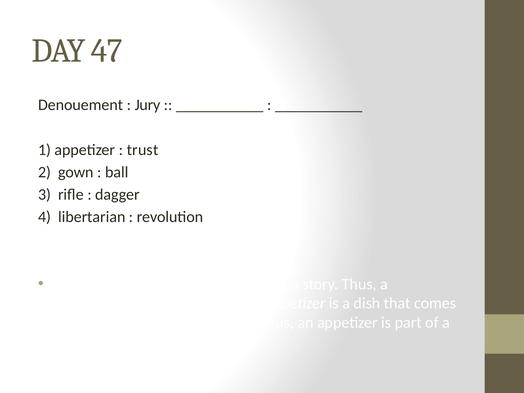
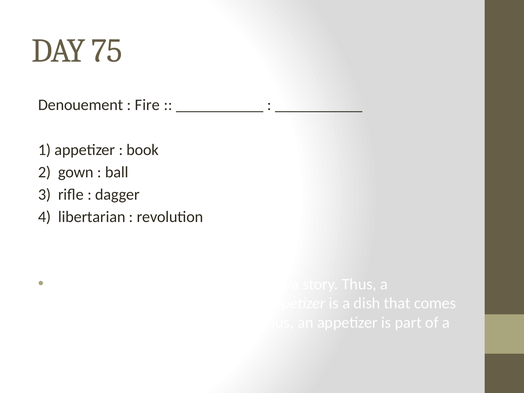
47: 47 -> 75
Jury: Jury -> Fire
trust: trust -> book
